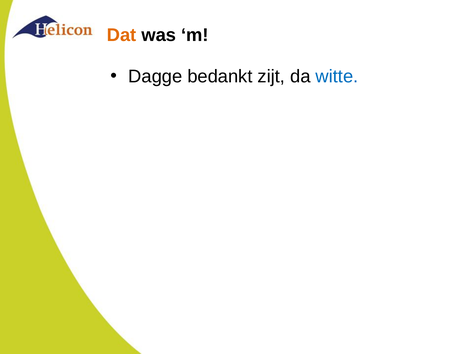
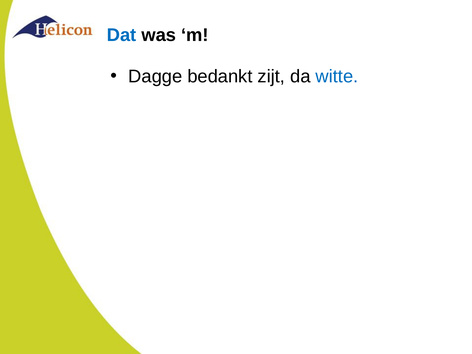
Dat colour: orange -> blue
